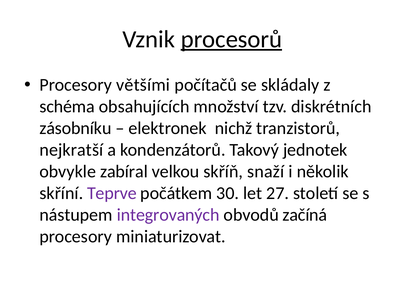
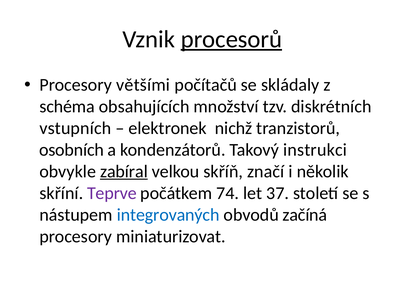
zásobníku: zásobníku -> vstupních
nejkratší: nejkratší -> osobních
jednotek: jednotek -> instrukci
zabíral underline: none -> present
snaží: snaží -> značí
30: 30 -> 74
27: 27 -> 37
integrovaných colour: purple -> blue
